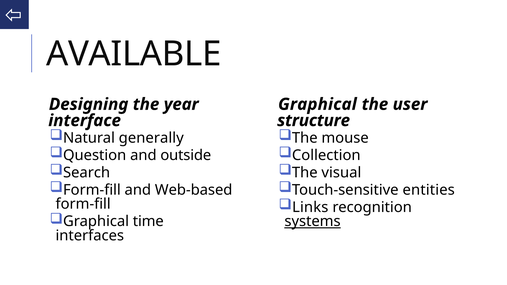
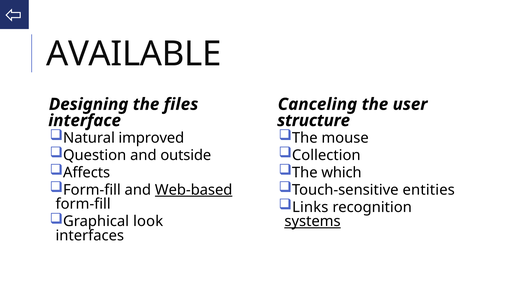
Graphical at (317, 104): Graphical -> Canceling
year: year -> files
generally: generally -> improved
Search: Search -> Affects
visual: visual -> which
Web-based underline: none -> present
time: time -> look
